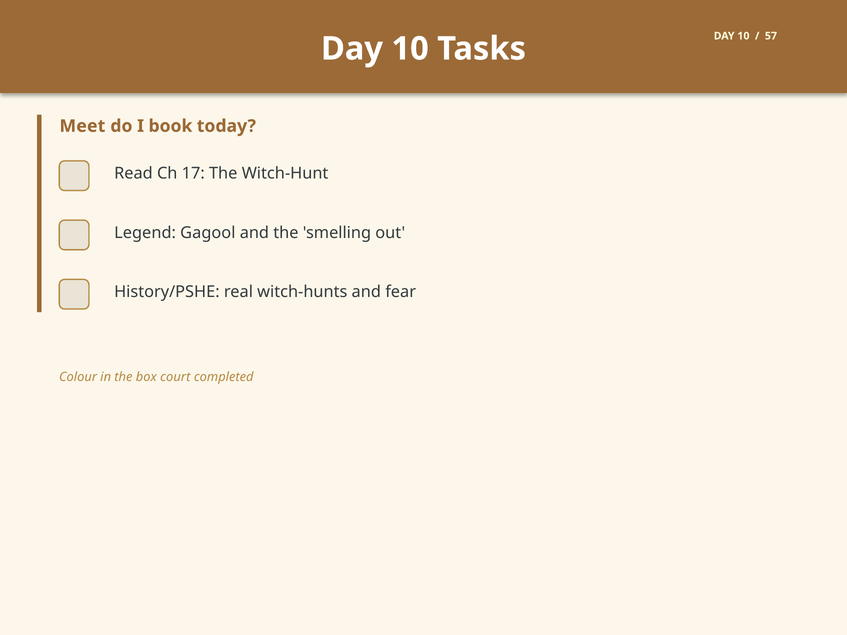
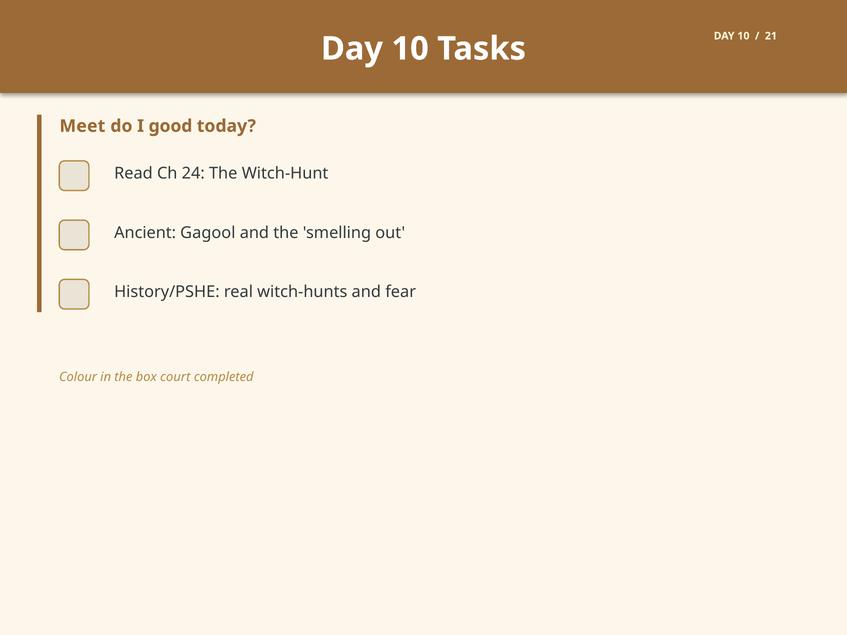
57: 57 -> 21
book: book -> good
17: 17 -> 24
Legend: Legend -> Ancient
